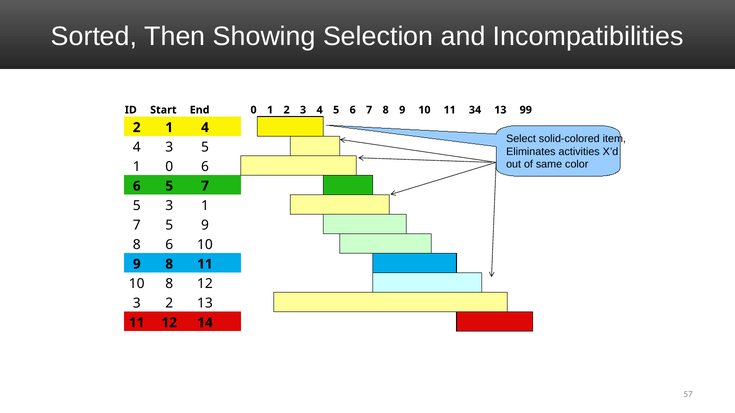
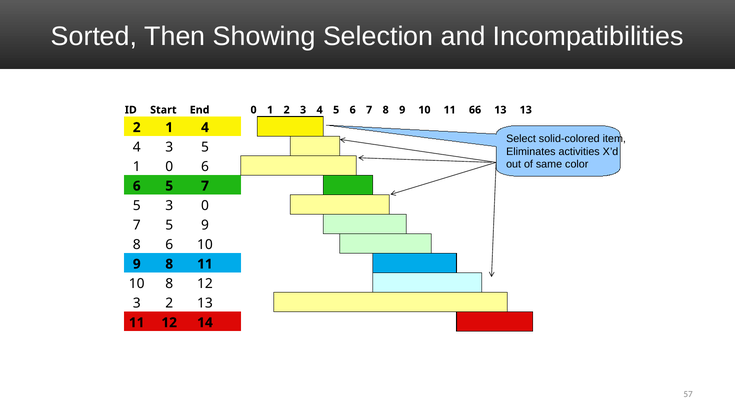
34: 34 -> 66
13 99: 99 -> 13
3 1: 1 -> 0
